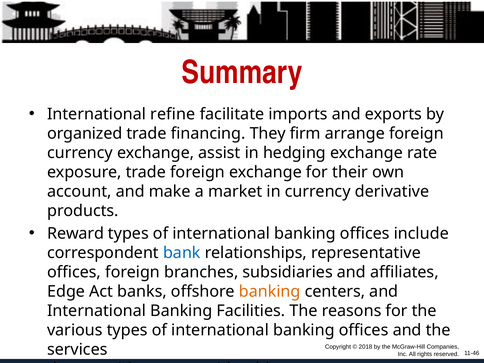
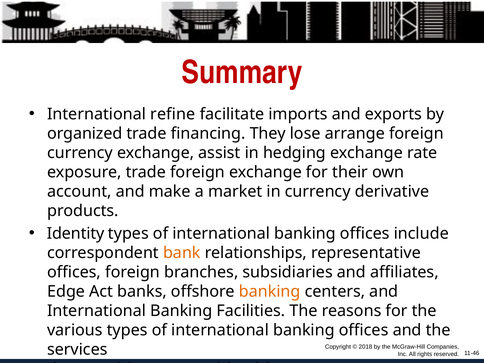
firm: firm -> lose
Reward: Reward -> Identity
bank colour: blue -> orange
